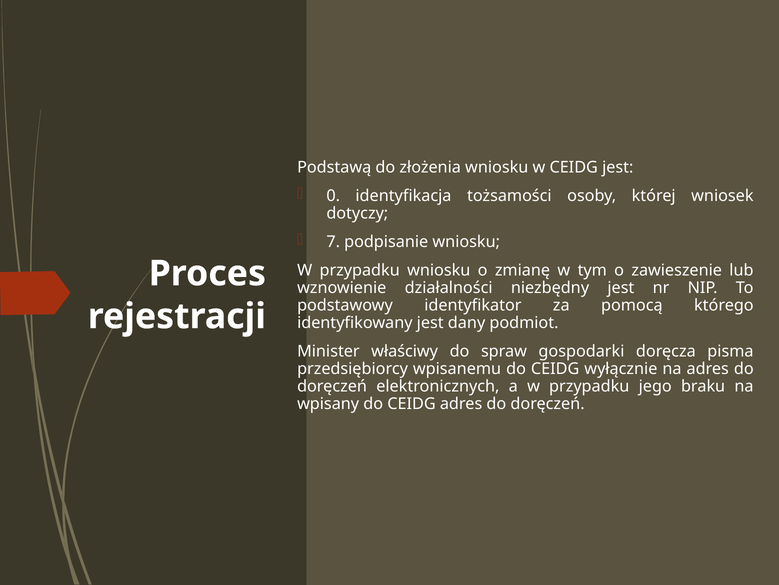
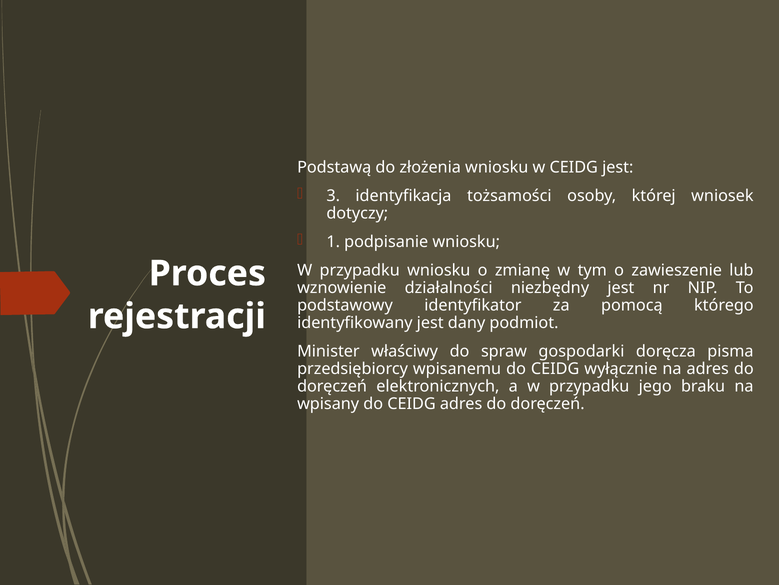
0: 0 -> 3
7: 7 -> 1
